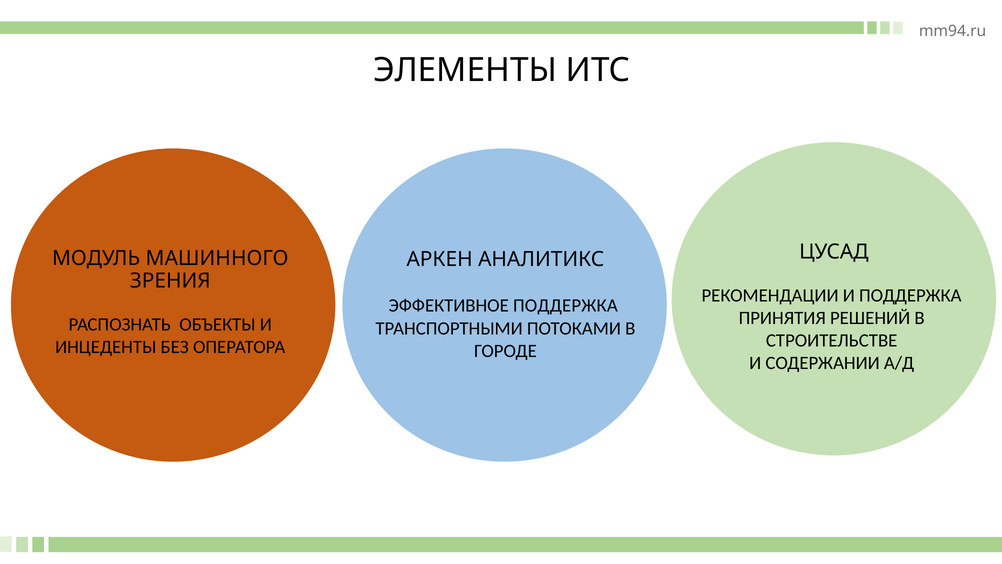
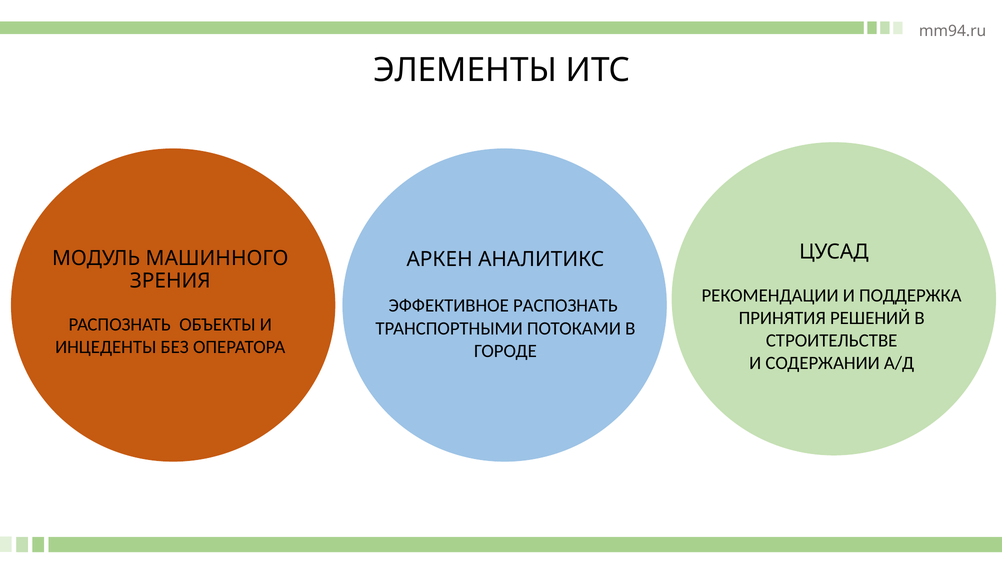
ЭФФЕКТИВНОЕ ПОДДЕРЖКА: ПОДДЕРЖКА -> РАСПОЗНАТЬ
